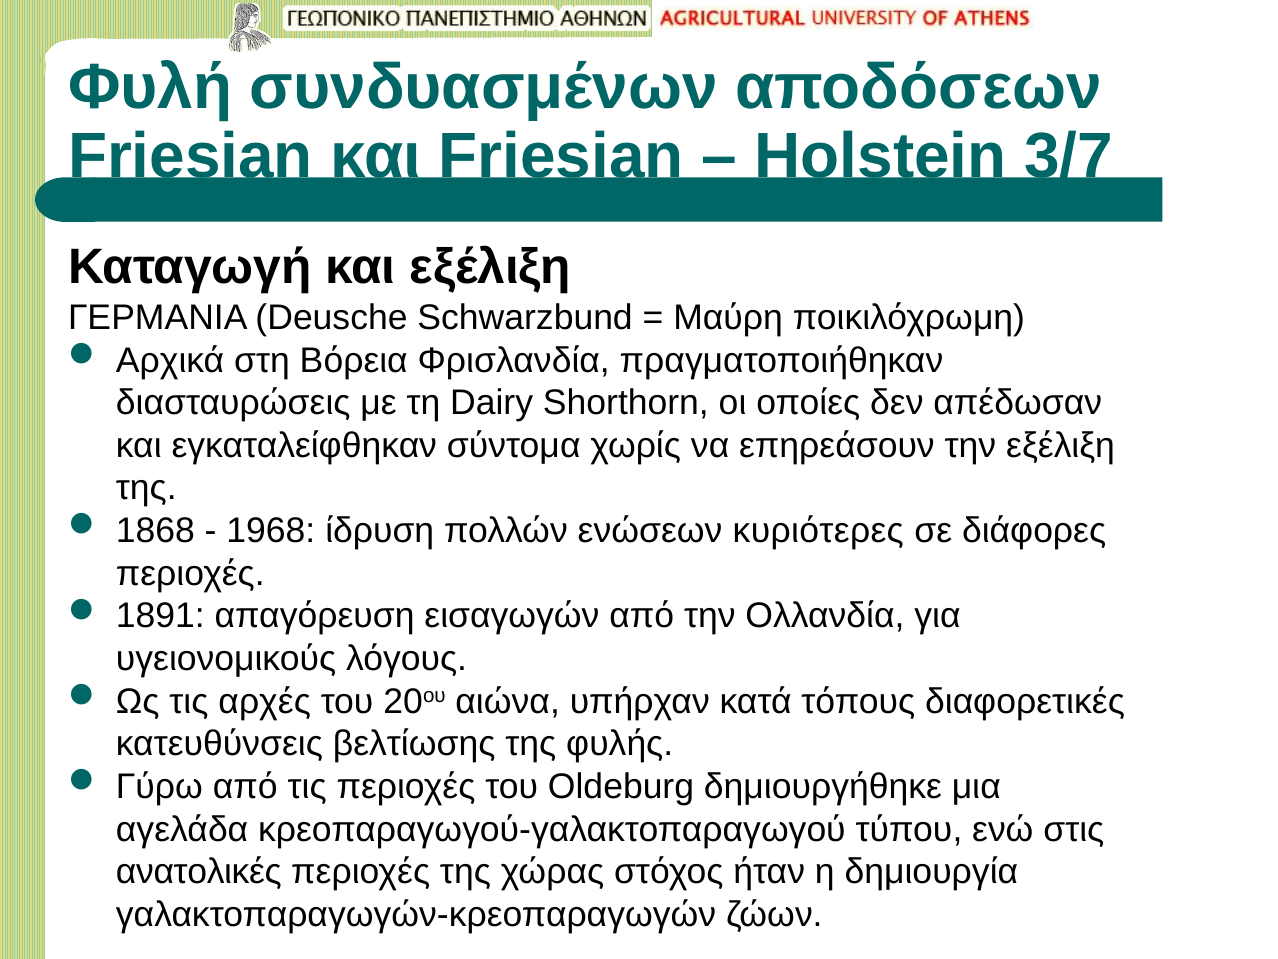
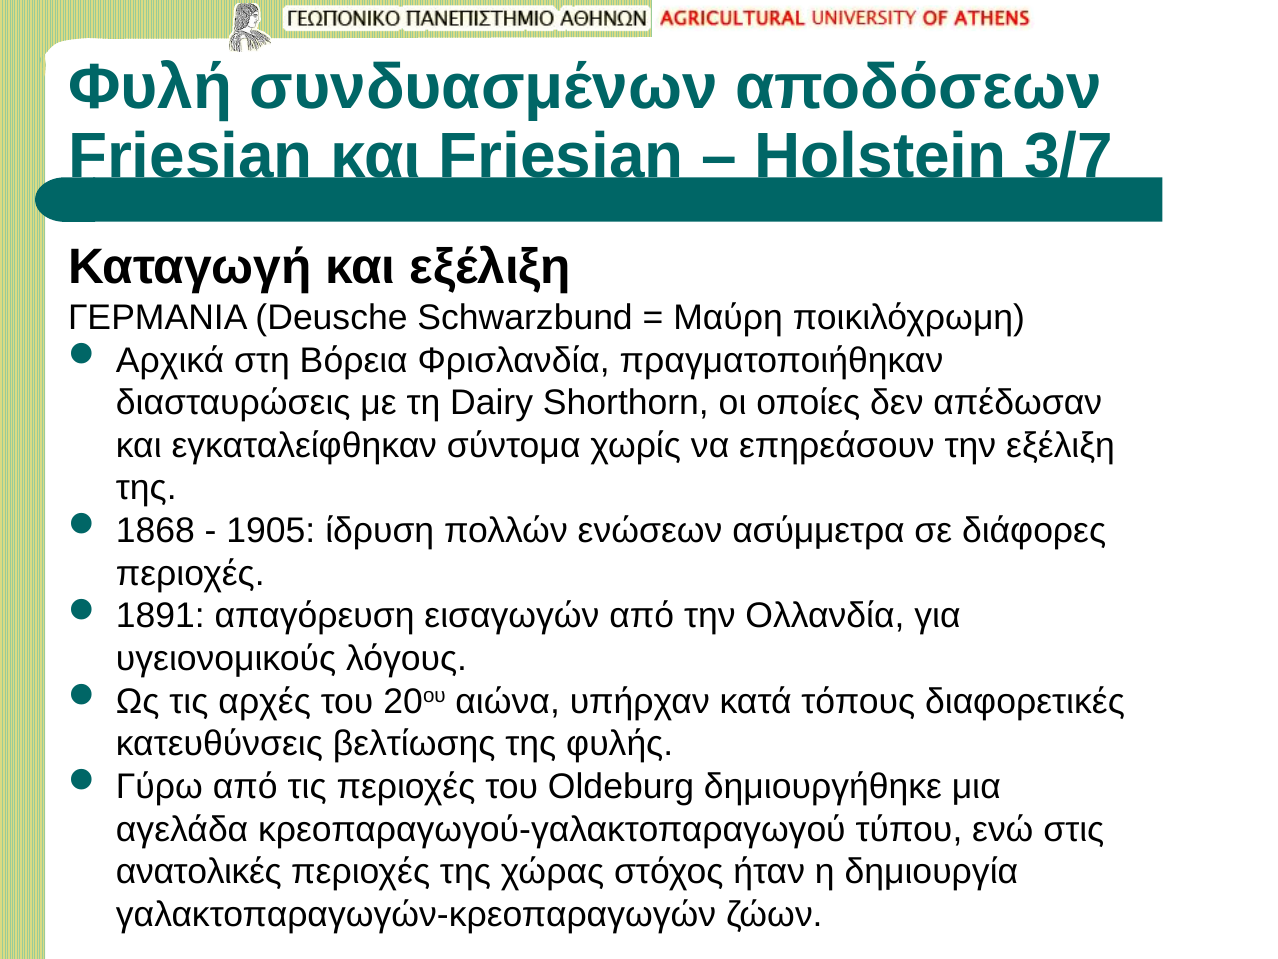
1968: 1968 -> 1905
κυριότερες: κυριότερες -> ασύμμετρα
